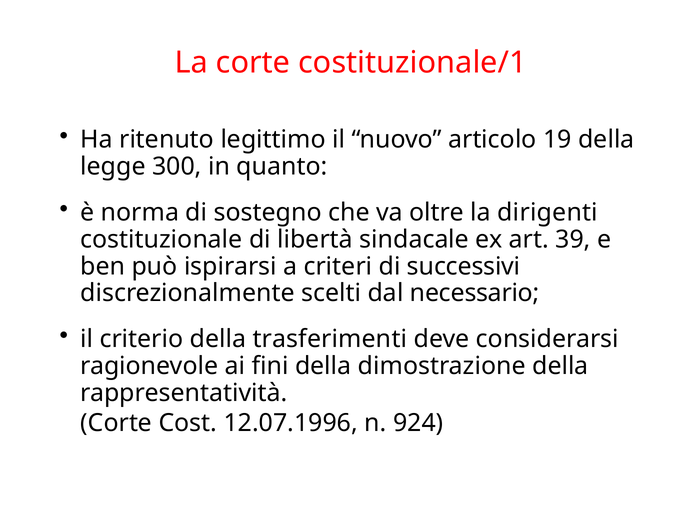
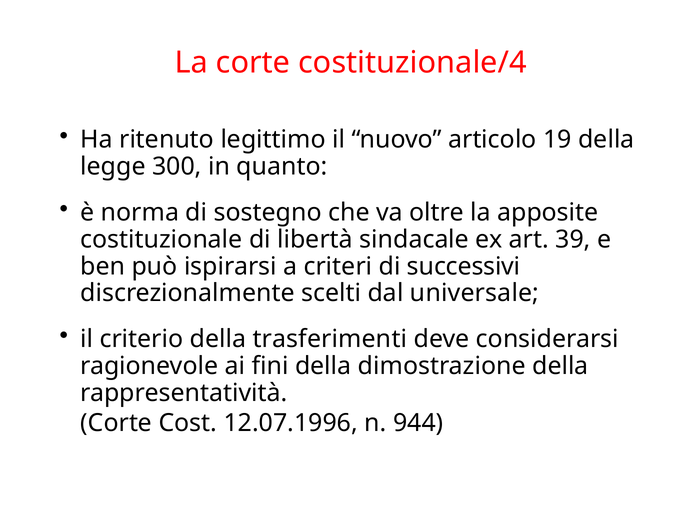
costituzionale/1: costituzionale/1 -> costituzionale/4
dirigenti: dirigenti -> apposite
necessario: necessario -> universale
924: 924 -> 944
